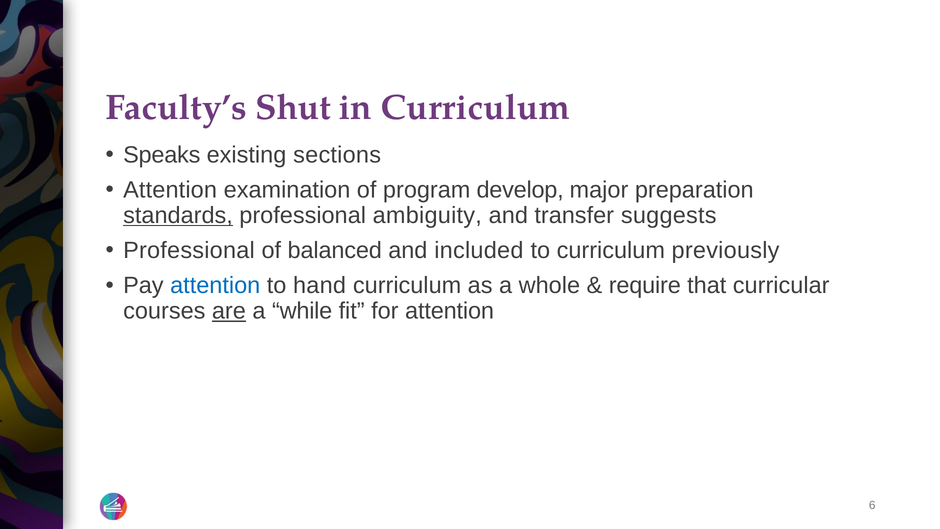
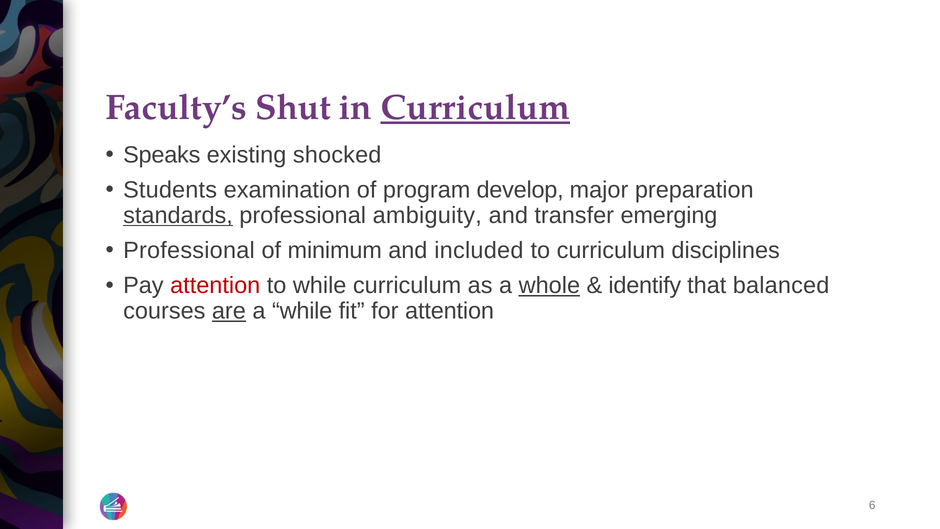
Curriculum at (475, 108) underline: none -> present
sections: sections -> shocked
Attention at (170, 190): Attention -> Students
suggests: suggests -> emerging
balanced: balanced -> minimum
previously: previously -> disciplines
attention at (215, 286) colour: blue -> red
to hand: hand -> while
whole underline: none -> present
require: require -> identify
curricular: curricular -> balanced
